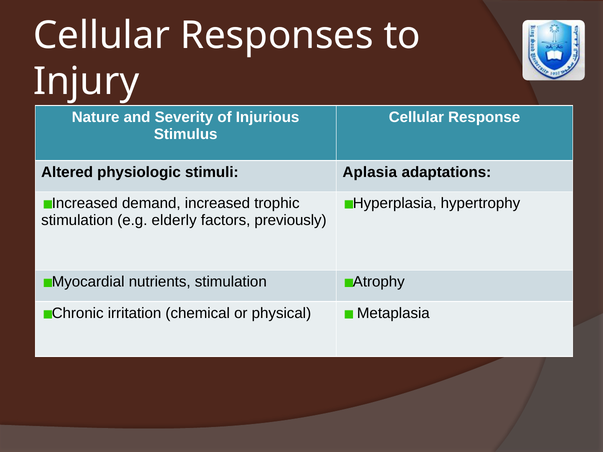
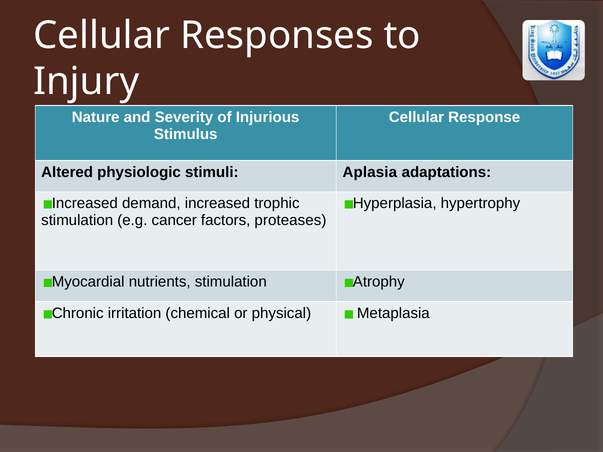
elderly: elderly -> cancer
previously: previously -> proteases
